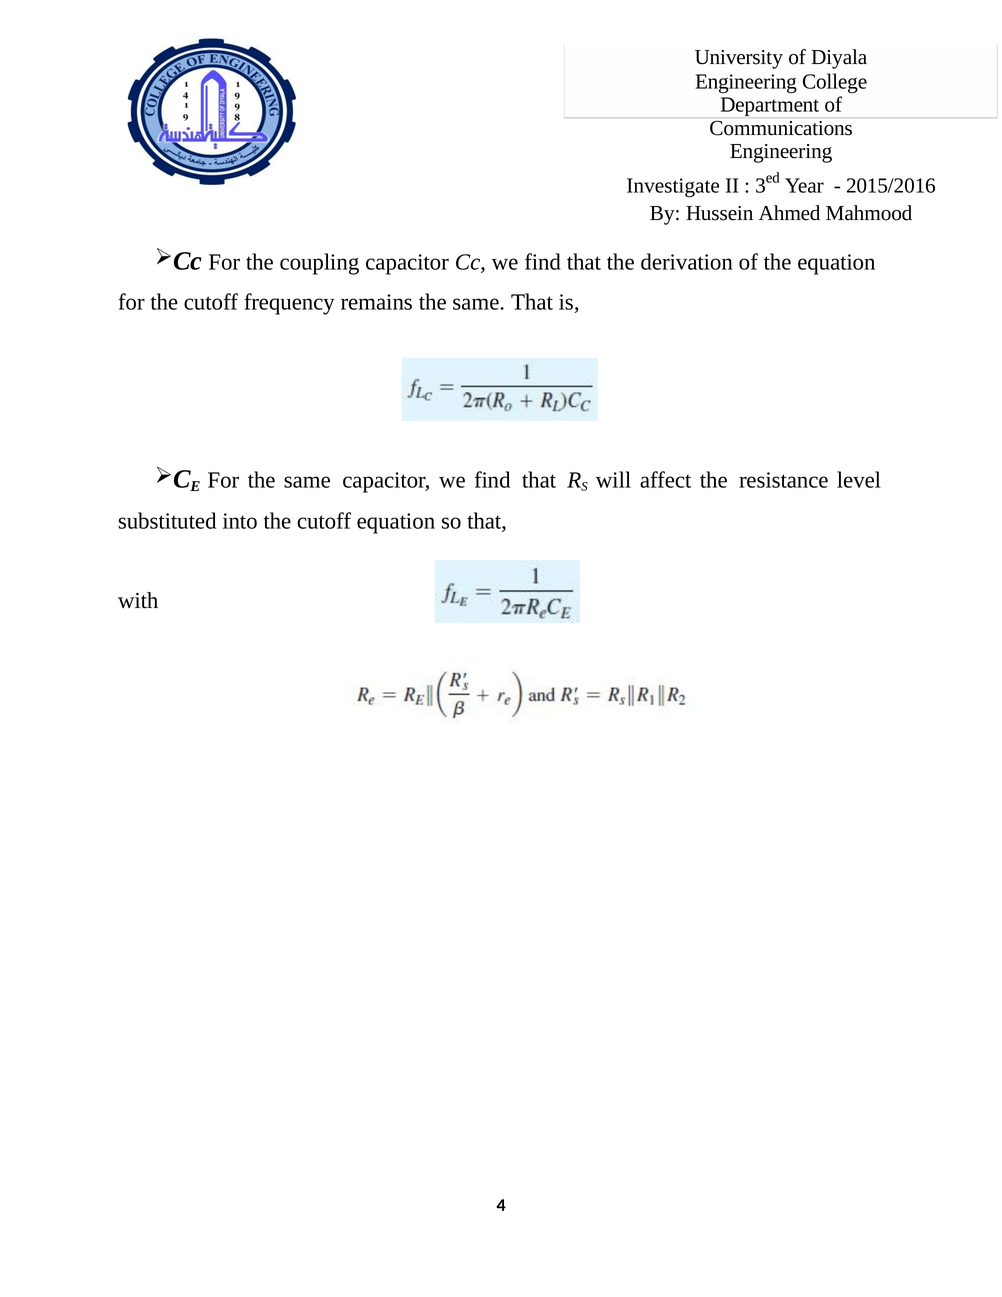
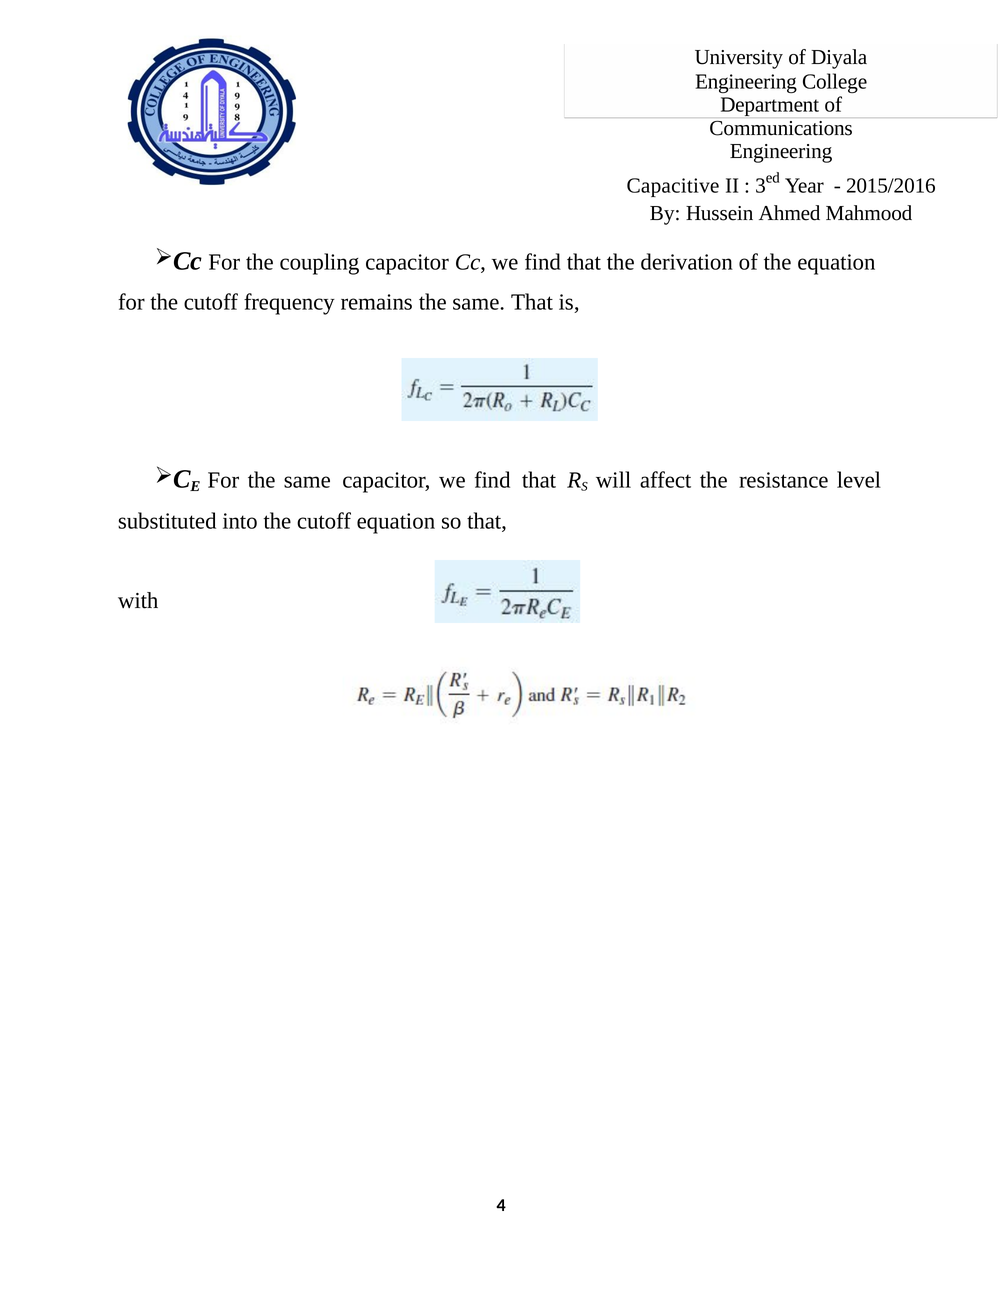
Investigate: Investigate -> Capacitive
